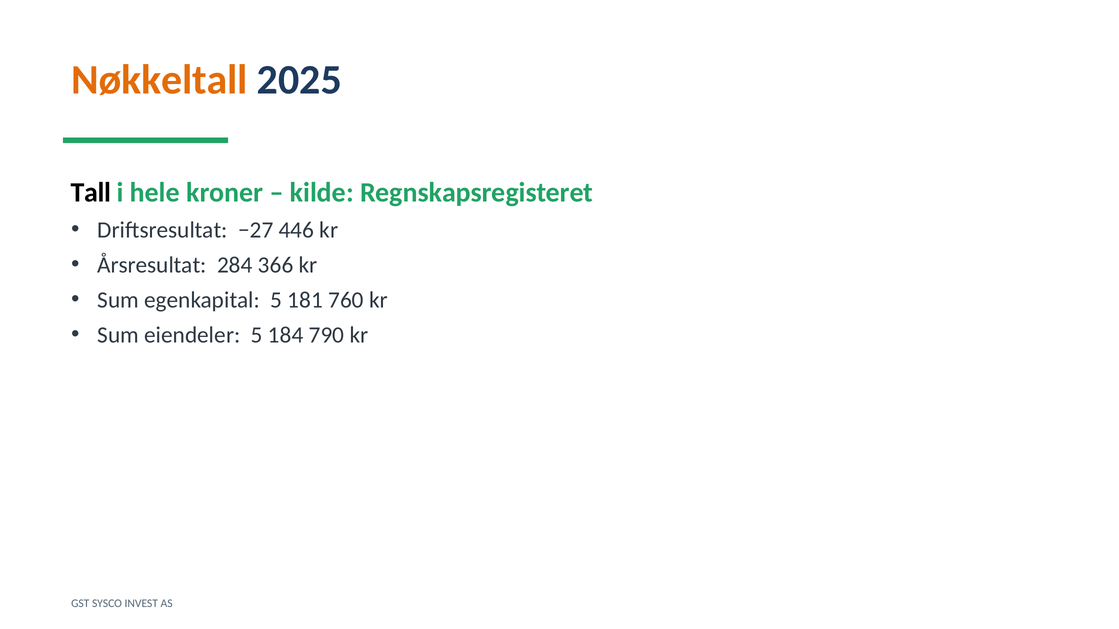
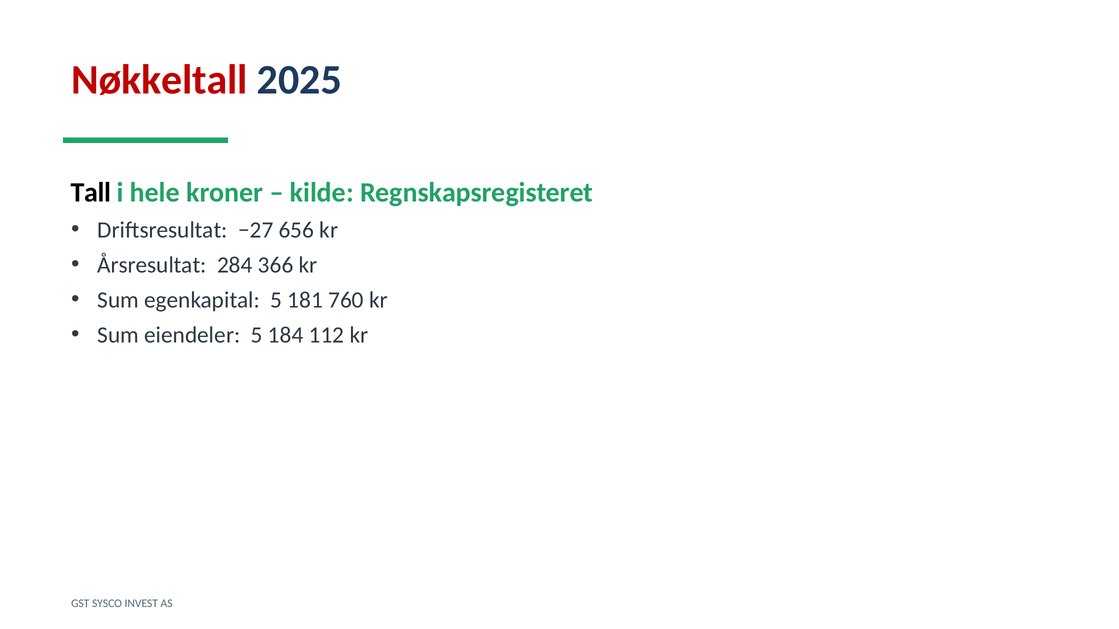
Nøkkeltall colour: orange -> red
446: 446 -> 656
790: 790 -> 112
